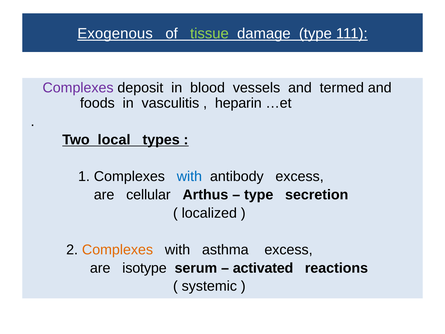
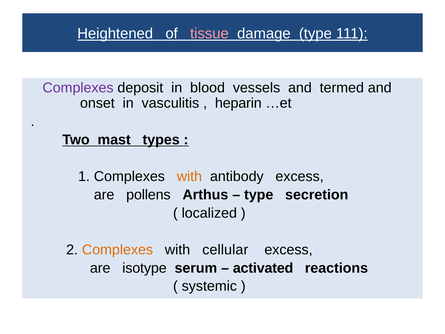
Exogenous: Exogenous -> Heightened
tissue colour: light green -> pink
foods: foods -> onset
local: local -> mast
with at (189, 176) colour: blue -> orange
cellular: cellular -> pollens
asthma: asthma -> cellular
